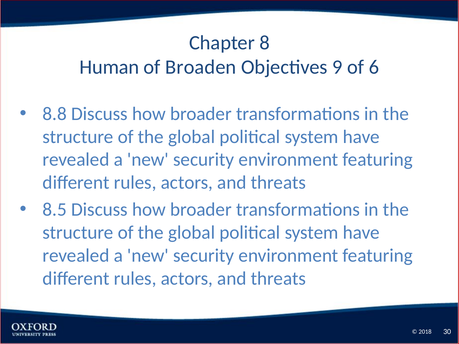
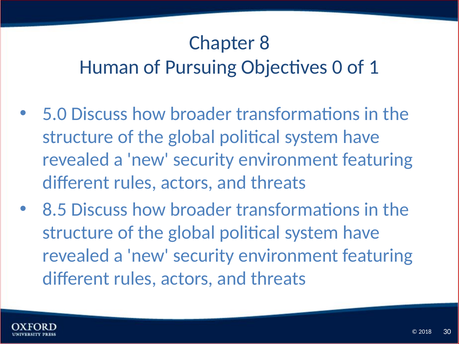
Broaden: Broaden -> Pursuing
9: 9 -> 0
6: 6 -> 1
8.8: 8.8 -> 5.0
